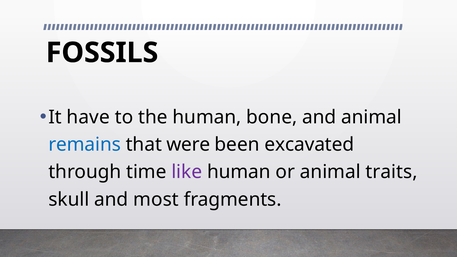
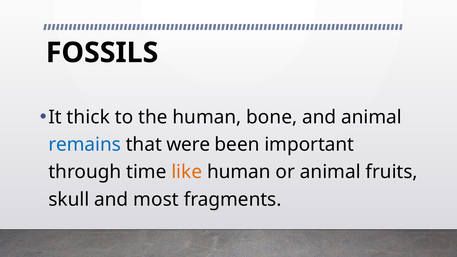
have: have -> thick
excavated: excavated -> important
like colour: purple -> orange
traits: traits -> fruits
